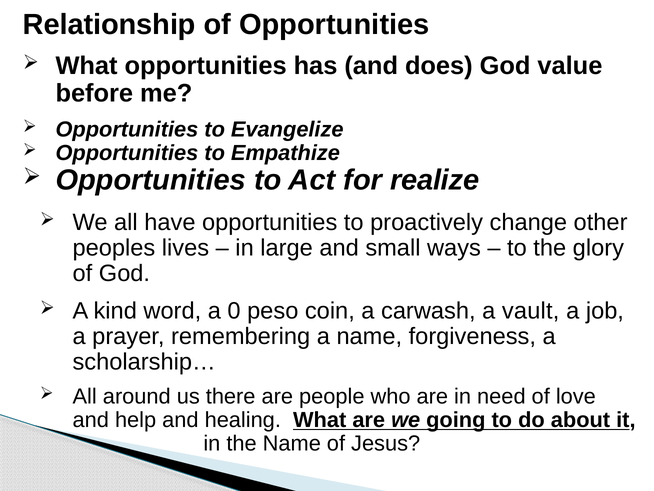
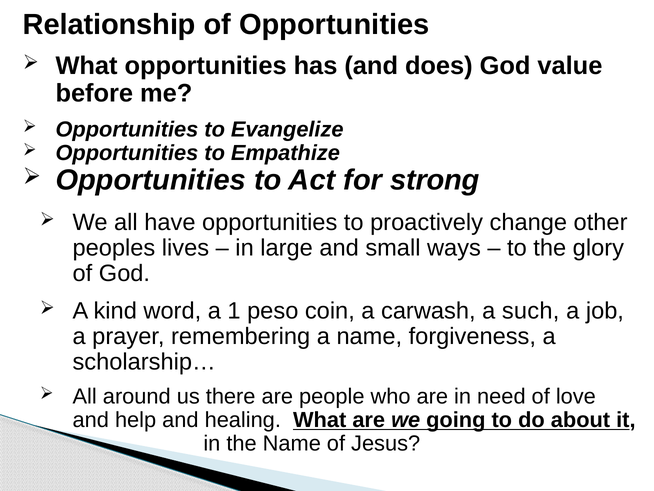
realize: realize -> strong
0: 0 -> 1
vault: vault -> such
